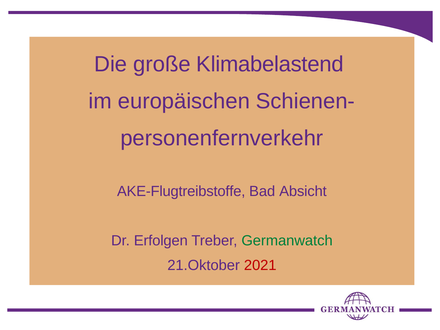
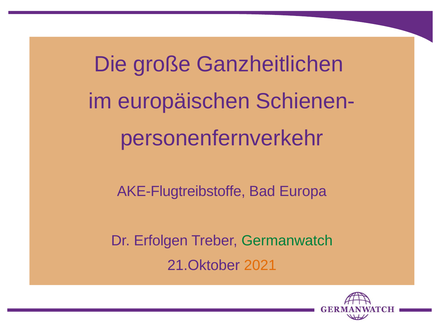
Klimabelastend: Klimabelastend -> Ganzheitlichen
Absicht: Absicht -> Europa
2021 colour: red -> orange
